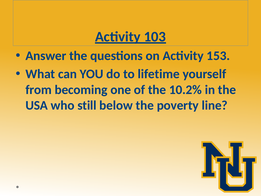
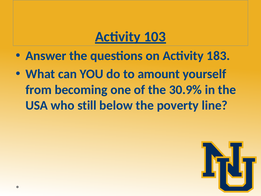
153: 153 -> 183
lifetime: lifetime -> amount
10.2%: 10.2% -> 30.9%
